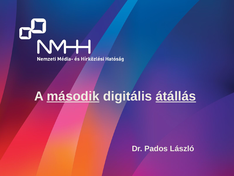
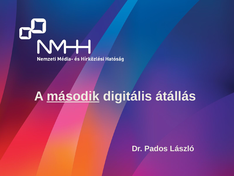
átállás underline: present -> none
